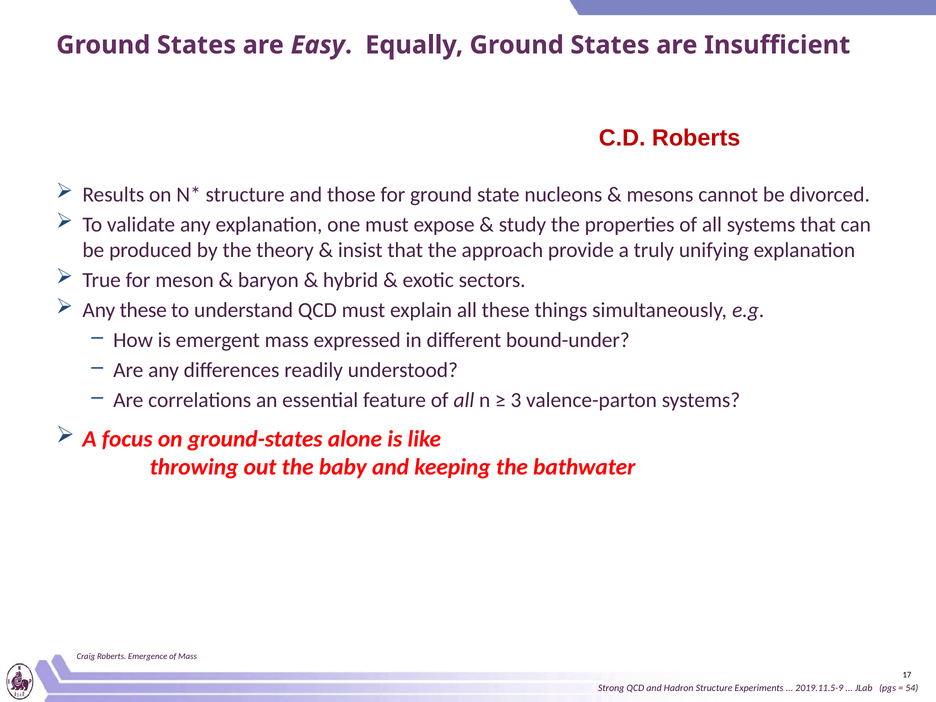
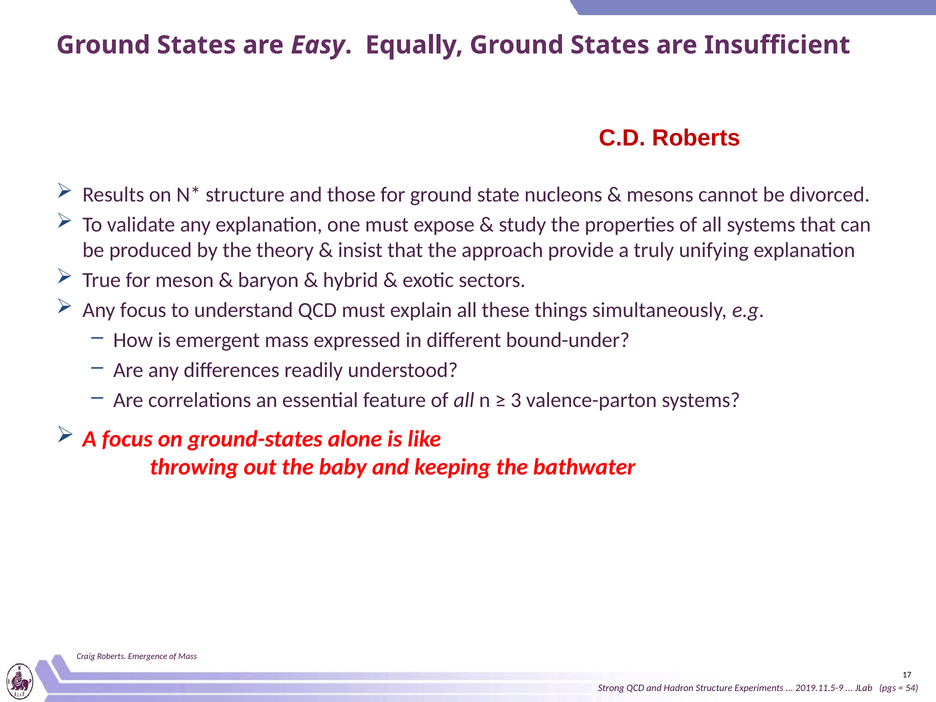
Any these: these -> focus
